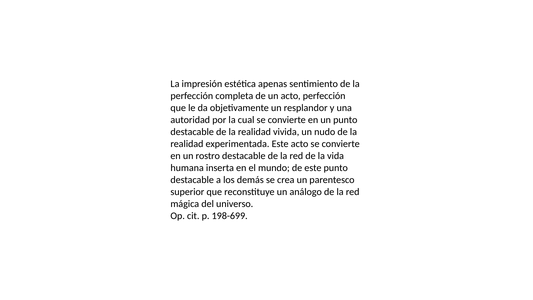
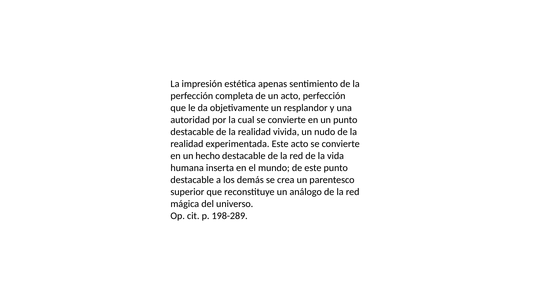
rostro: rostro -> hecho
198-699: 198-699 -> 198-289
